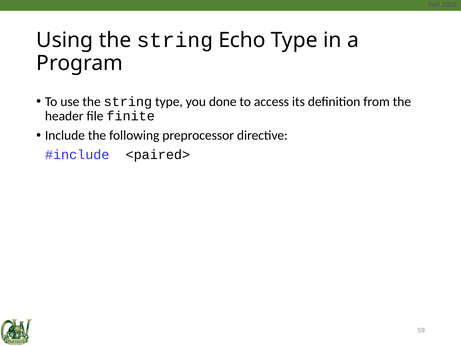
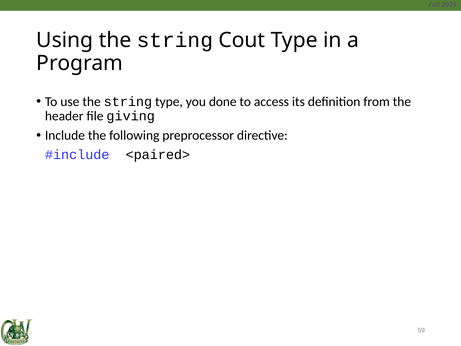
Echo: Echo -> Cout
finite: finite -> giving
